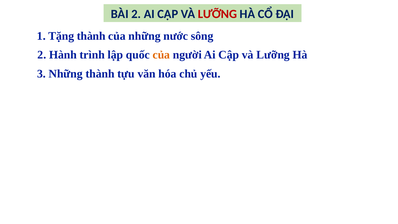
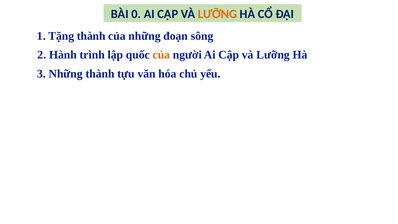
BÀI 2: 2 -> 0
LƯỠNG at (217, 14) colour: red -> orange
nước: nước -> đoạn
